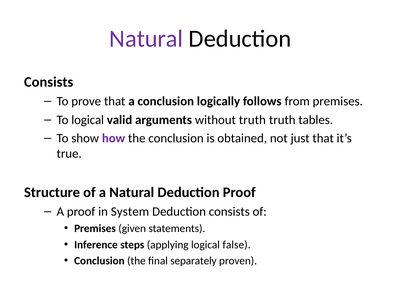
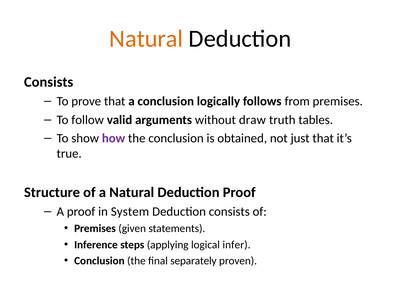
Natural at (146, 39) colour: purple -> orange
To logical: logical -> follow
without truth: truth -> draw
false: false -> infer
